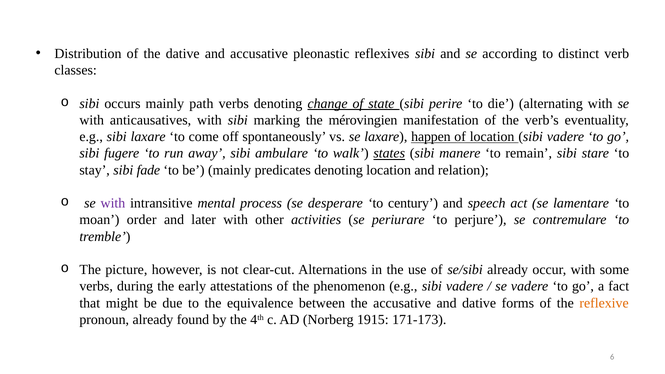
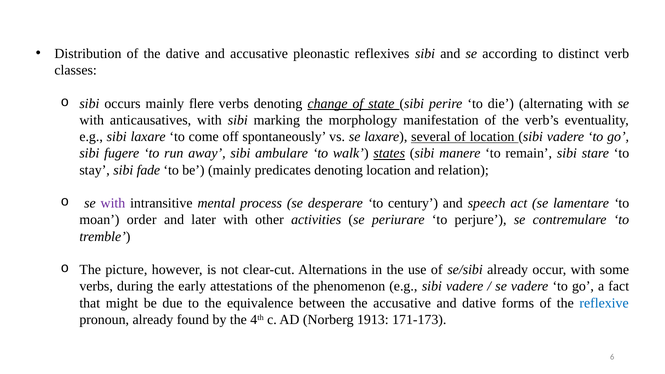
path: path -> flere
mérovingien: mérovingien -> morphology
happen: happen -> several
reflexive colour: orange -> blue
1915: 1915 -> 1913
